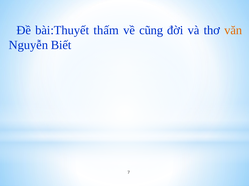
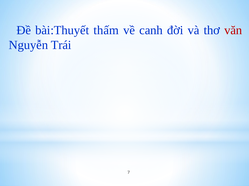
cũng: cũng -> canh
văn colour: orange -> red
Biết: Biết -> Trái
